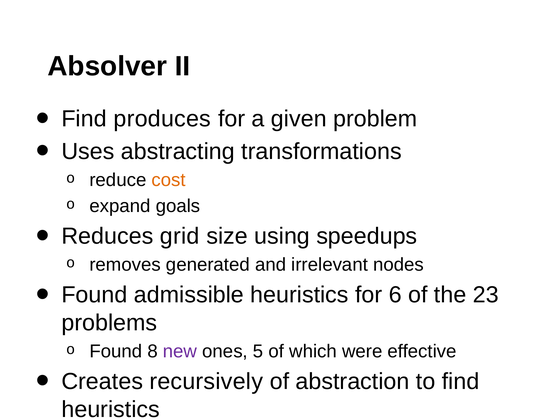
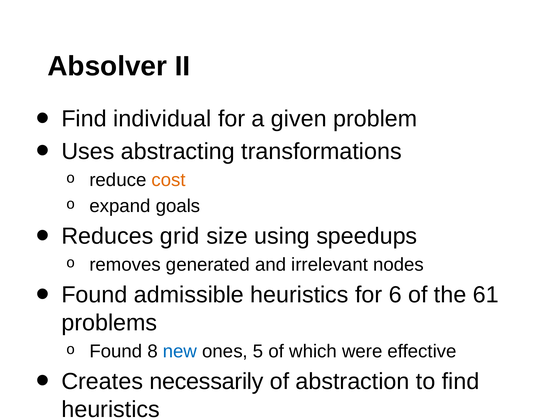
produces: produces -> individual
23: 23 -> 61
new colour: purple -> blue
recursively: recursively -> necessarily
